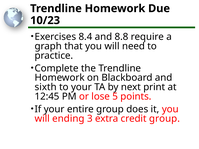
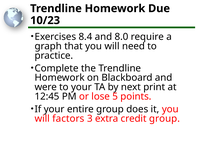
8.8: 8.8 -> 8.0
sixth: sixth -> were
ending: ending -> factors
